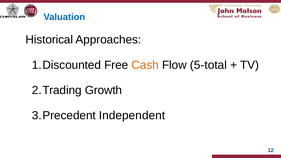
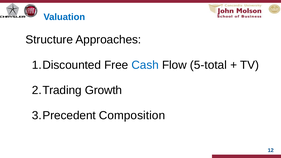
Historical: Historical -> Structure
Cash colour: orange -> blue
Independent: Independent -> Composition
